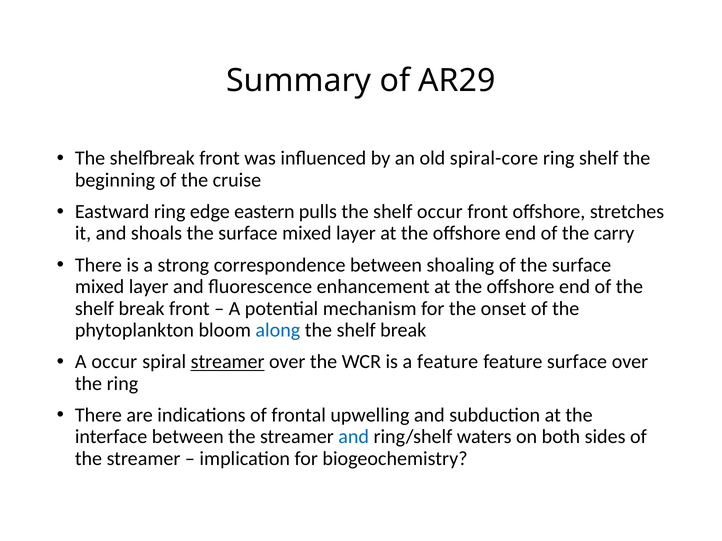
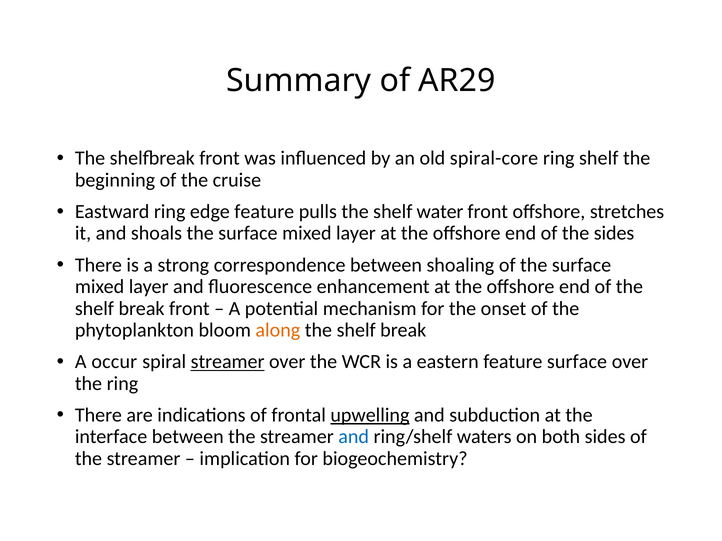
edge eastern: eastern -> feature
shelf occur: occur -> water
the carry: carry -> sides
along colour: blue -> orange
a feature: feature -> eastern
upwelling underline: none -> present
